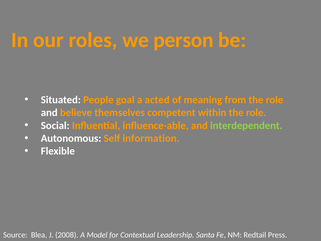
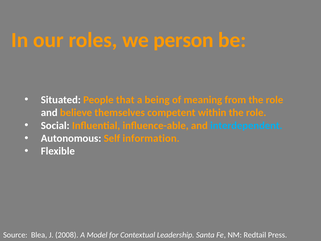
goal: goal -> that
acted: acted -> being
interdependent colour: light green -> light blue
